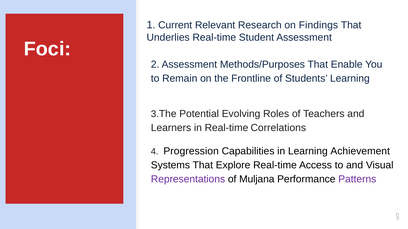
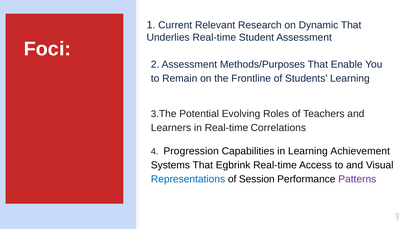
Findings: Findings -> Dynamic
Explore: Explore -> Egbrink
Representations colour: purple -> blue
Muljana: Muljana -> Session
